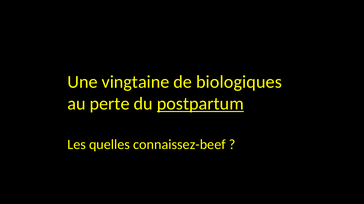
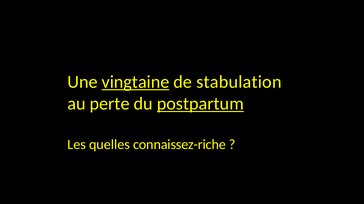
vingtaine underline: none -> present
biologiques: biologiques -> stabulation
connaissez-beef: connaissez-beef -> connaissez-riche
